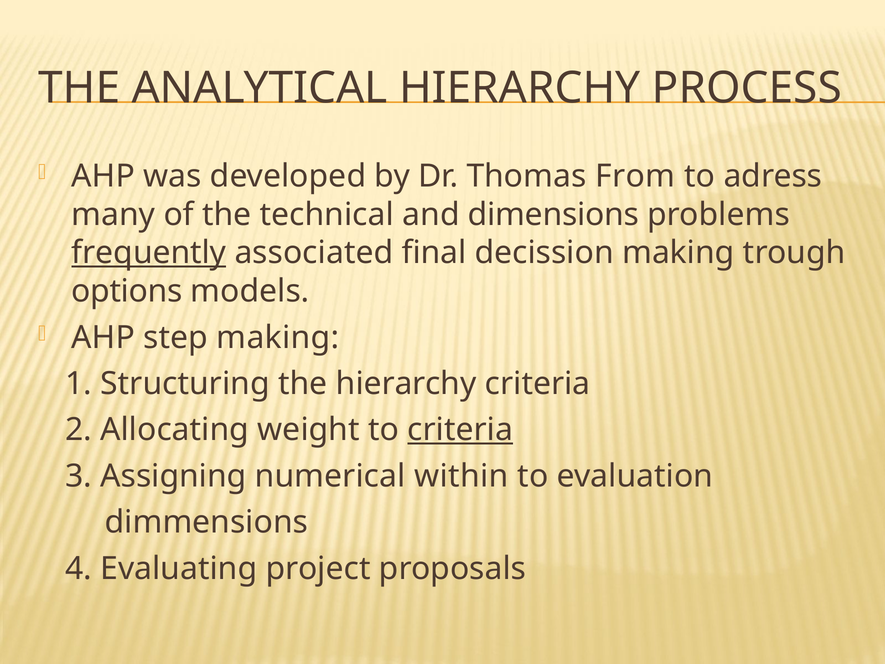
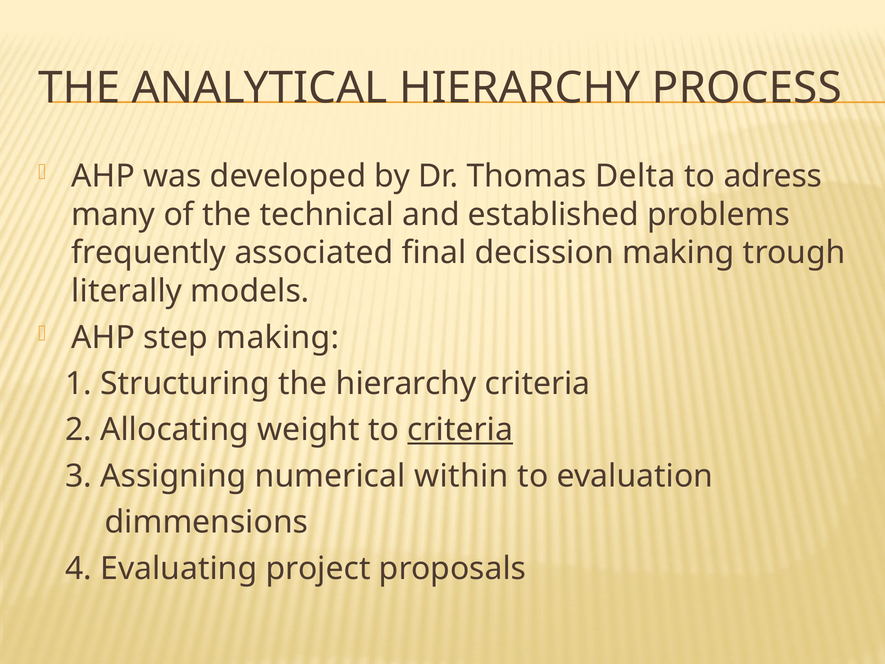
From: From -> Delta
dimensions: dimensions -> established
frequently underline: present -> none
options: options -> literally
